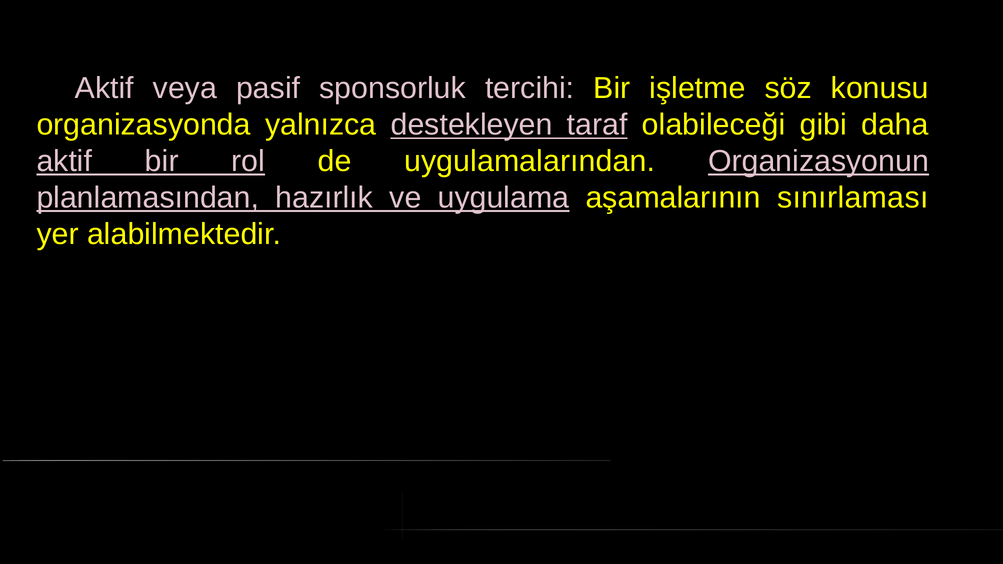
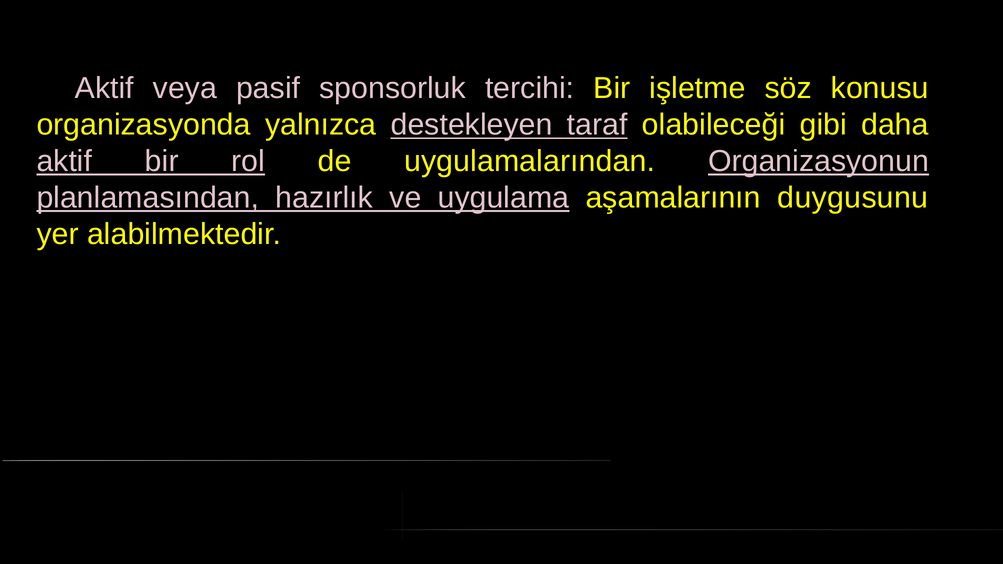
sınırlaması: sınırlaması -> duygusunu
